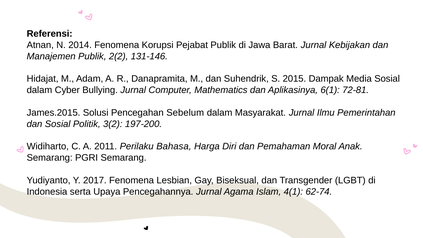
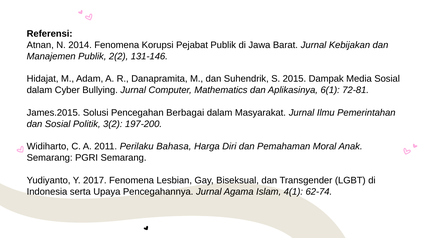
Sebelum: Sebelum -> Berbagai
